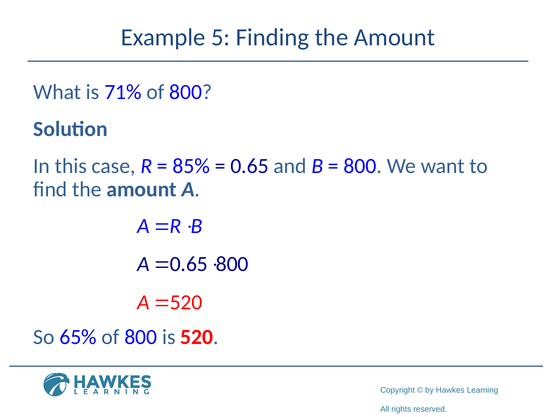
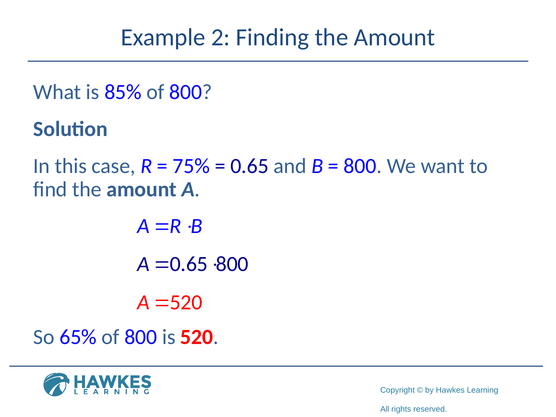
5: 5 -> 2
71%: 71% -> 85%
85%: 85% -> 75%
